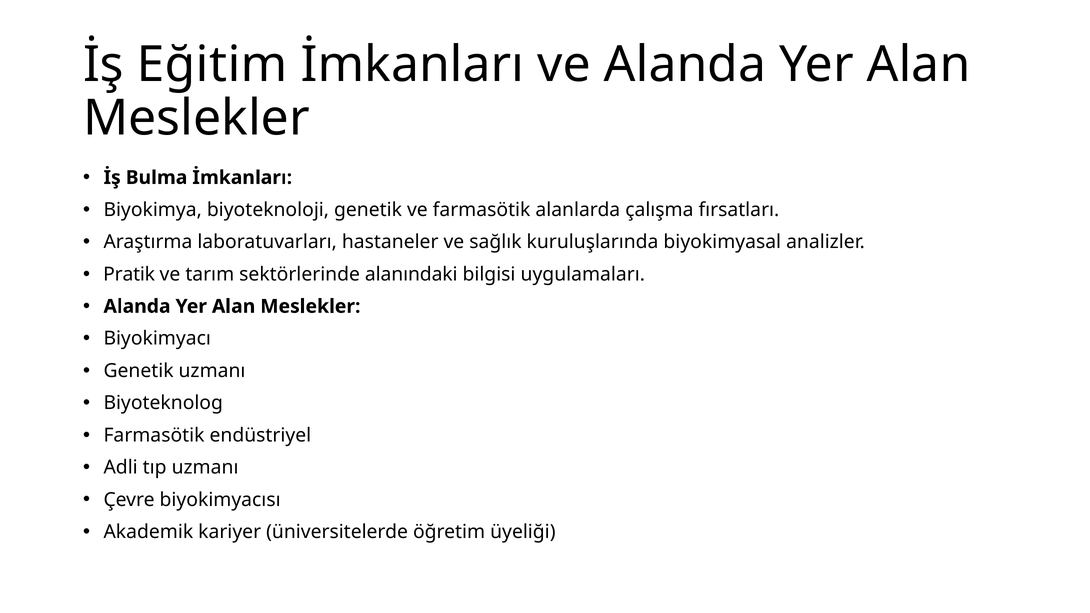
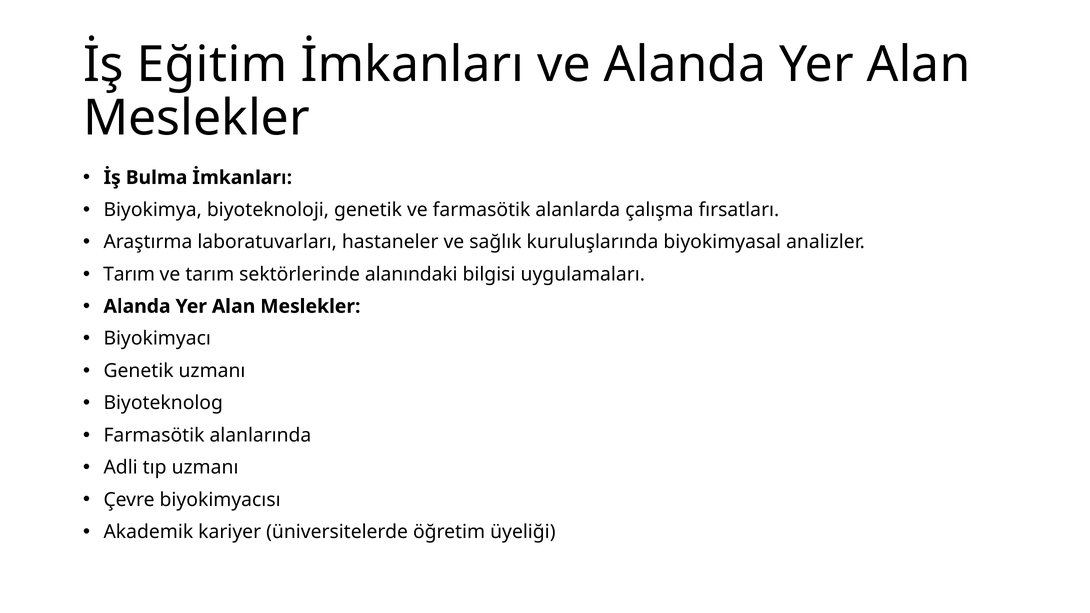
Pratik at (129, 274): Pratik -> Tarım
endüstriyel: endüstriyel -> alanlarında
